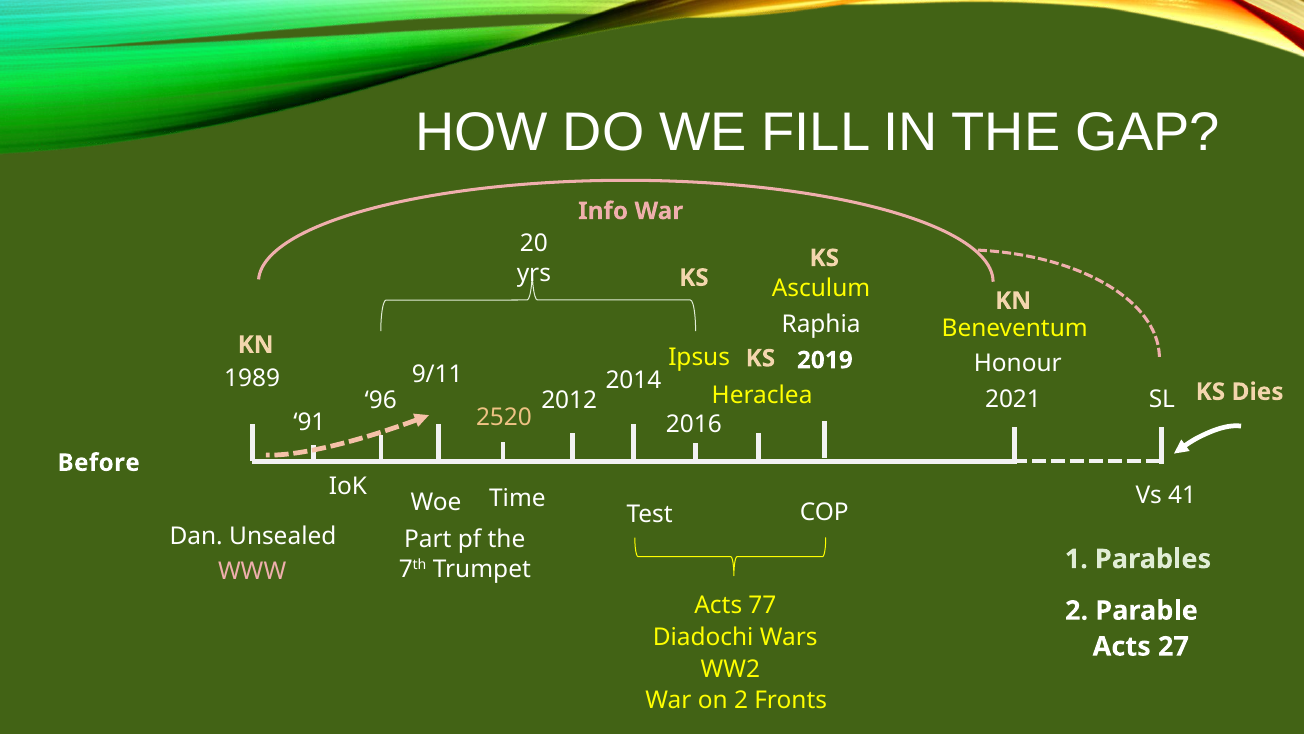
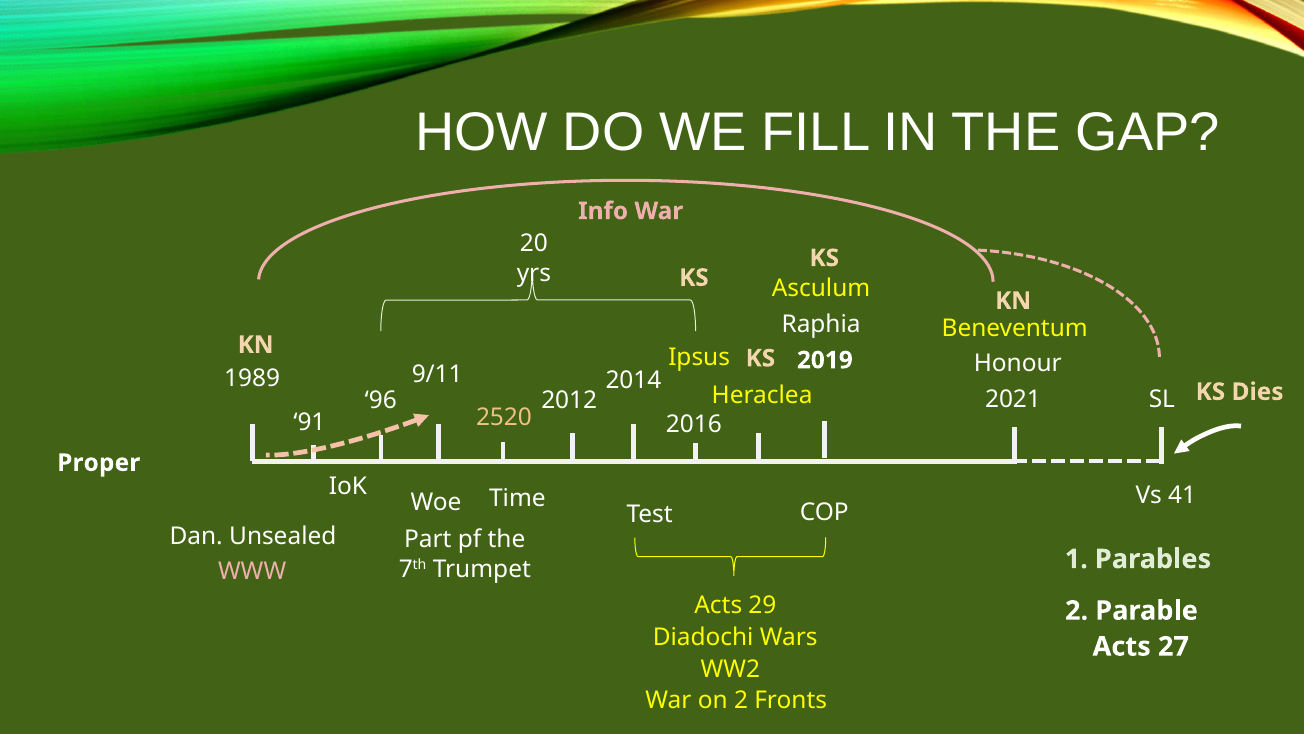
Before: Before -> Proper
77: 77 -> 29
